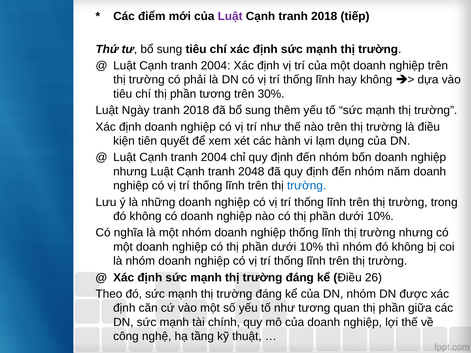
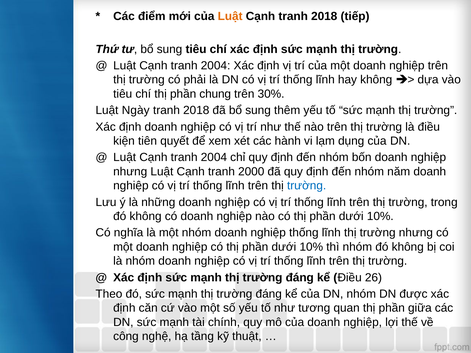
Luật at (230, 16) colour: purple -> orange
phần tương: tương -> chung
2048: 2048 -> 2000
